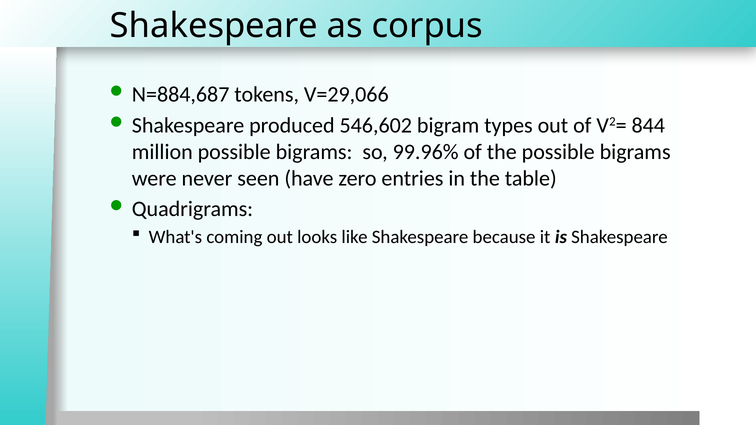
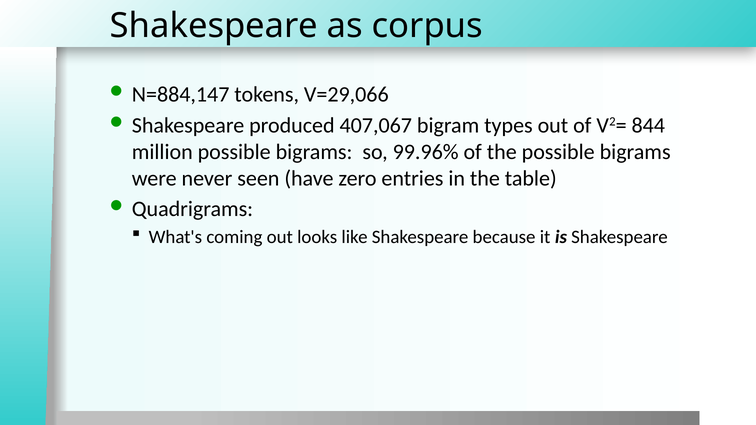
N=884,687: N=884,687 -> N=884,147
546,602: 546,602 -> 407,067
